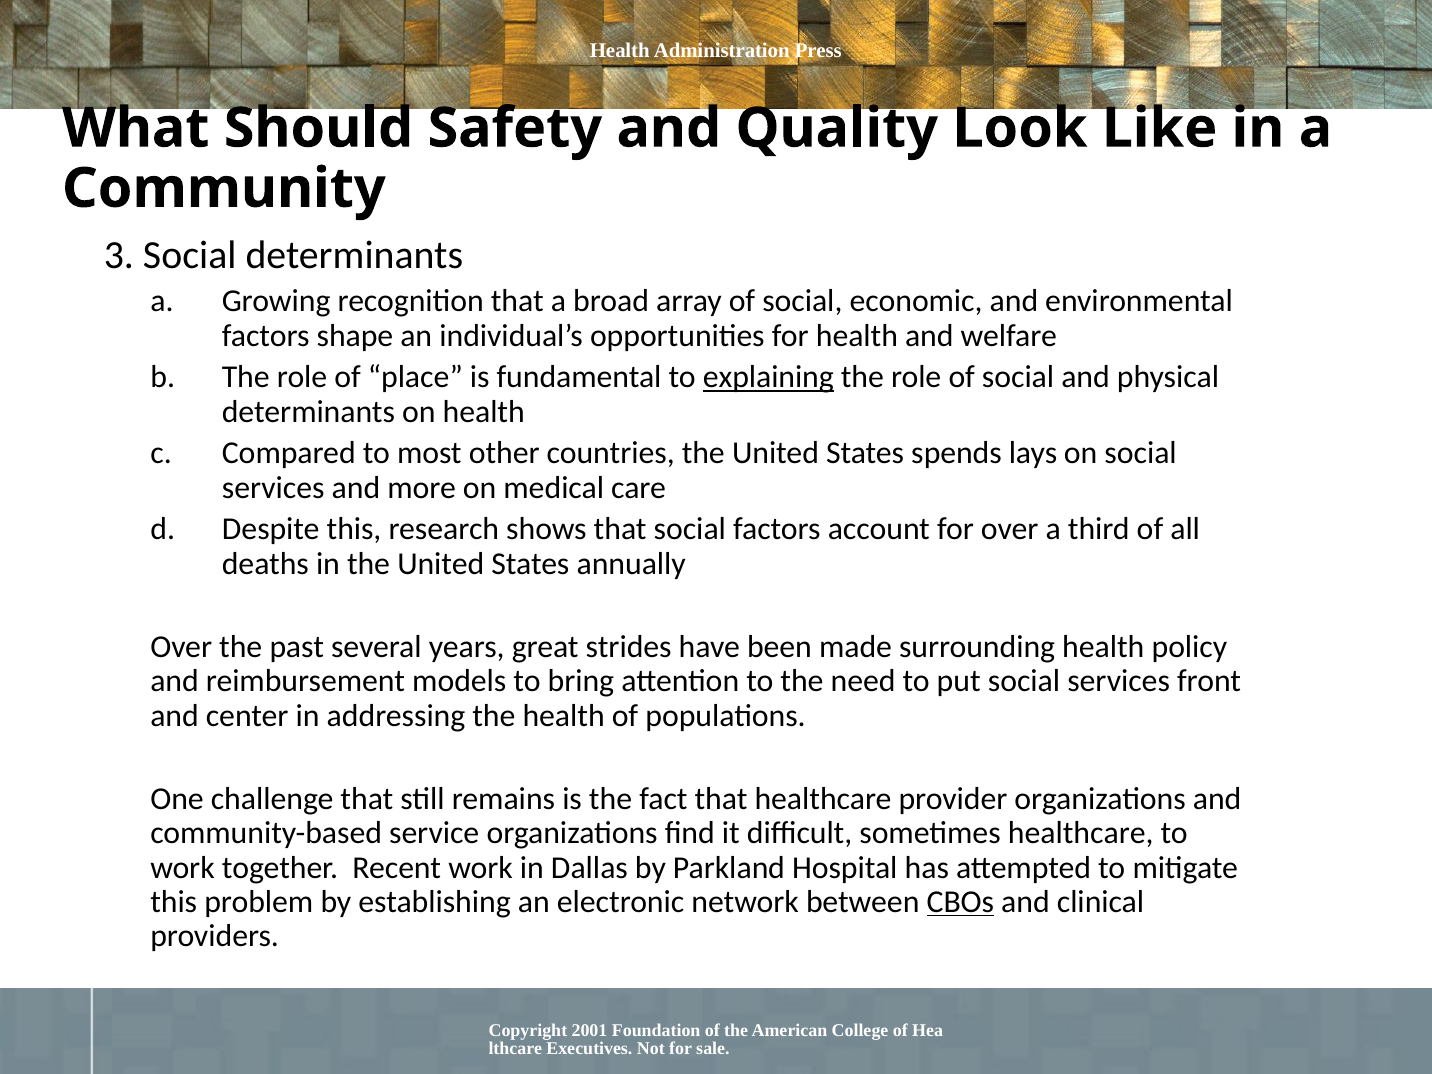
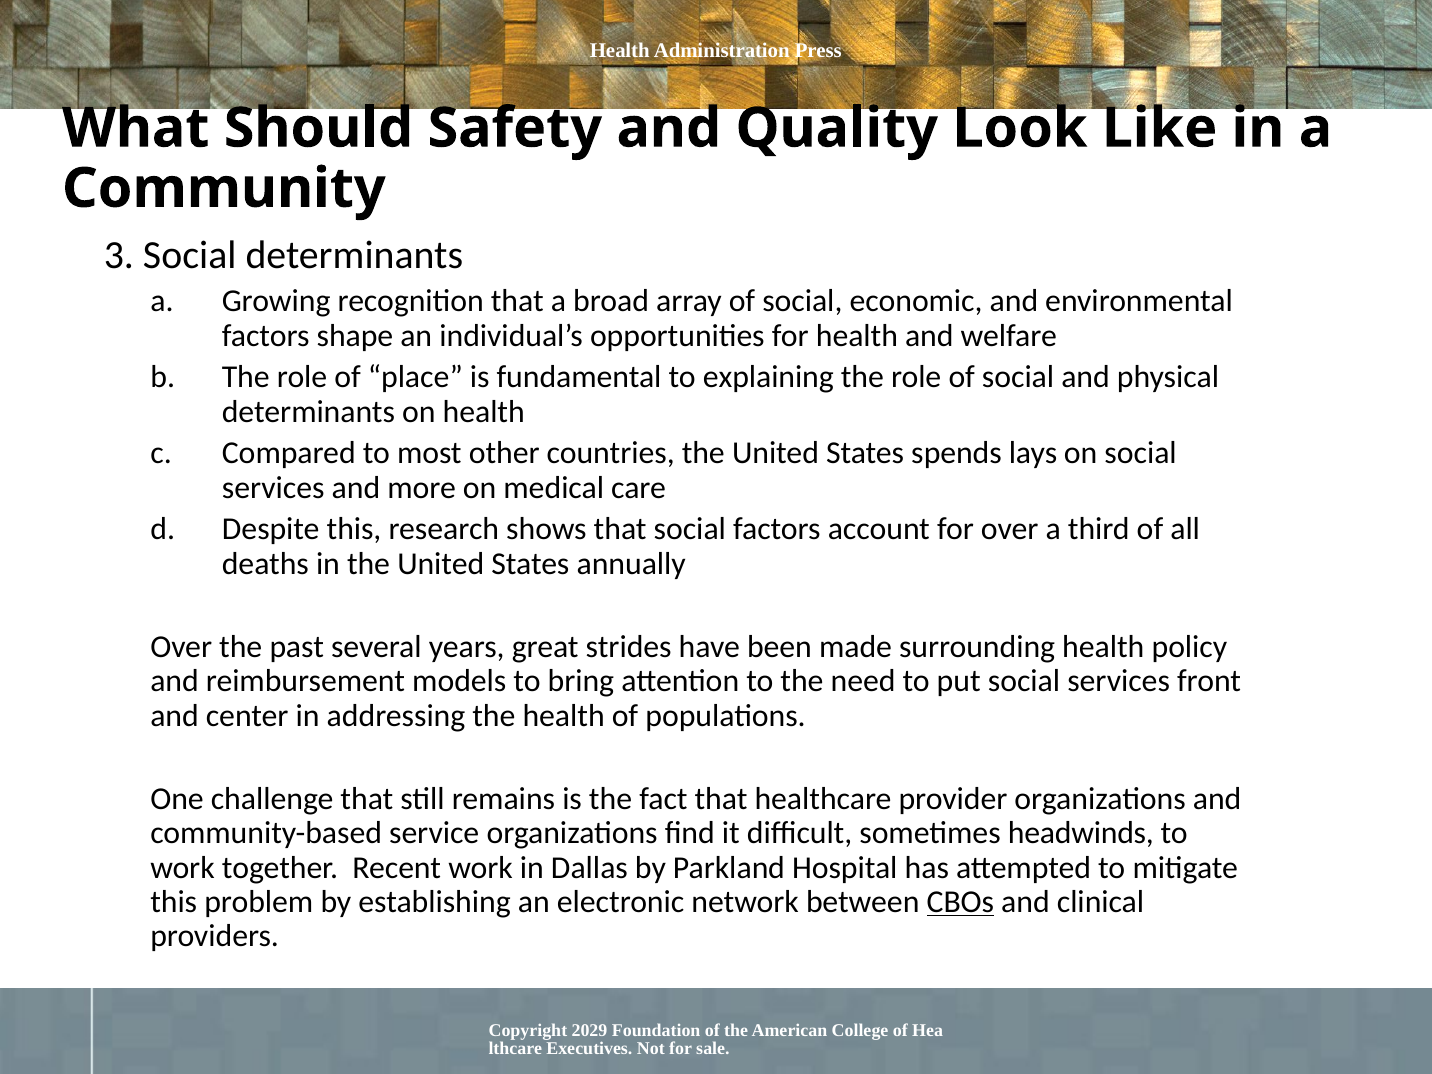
explaining underline: present -> none
sometimes healthcare: healthcare -> headwinds
2001: 2001 -> 2029
